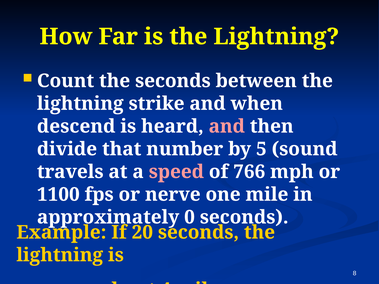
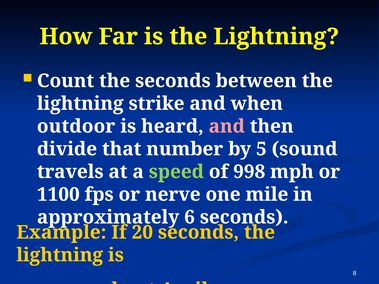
descend: descend -> outdoor
speed colour: pink -> light green
766: 766 -> 998
0: 0 -> 6
